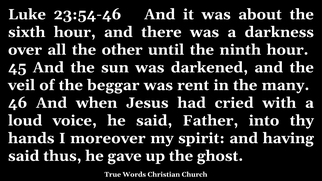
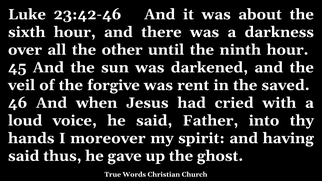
23:54-46: 23:54-46 -> 23:42-46
beggar: beggar -> forgive
many: many -> saved
